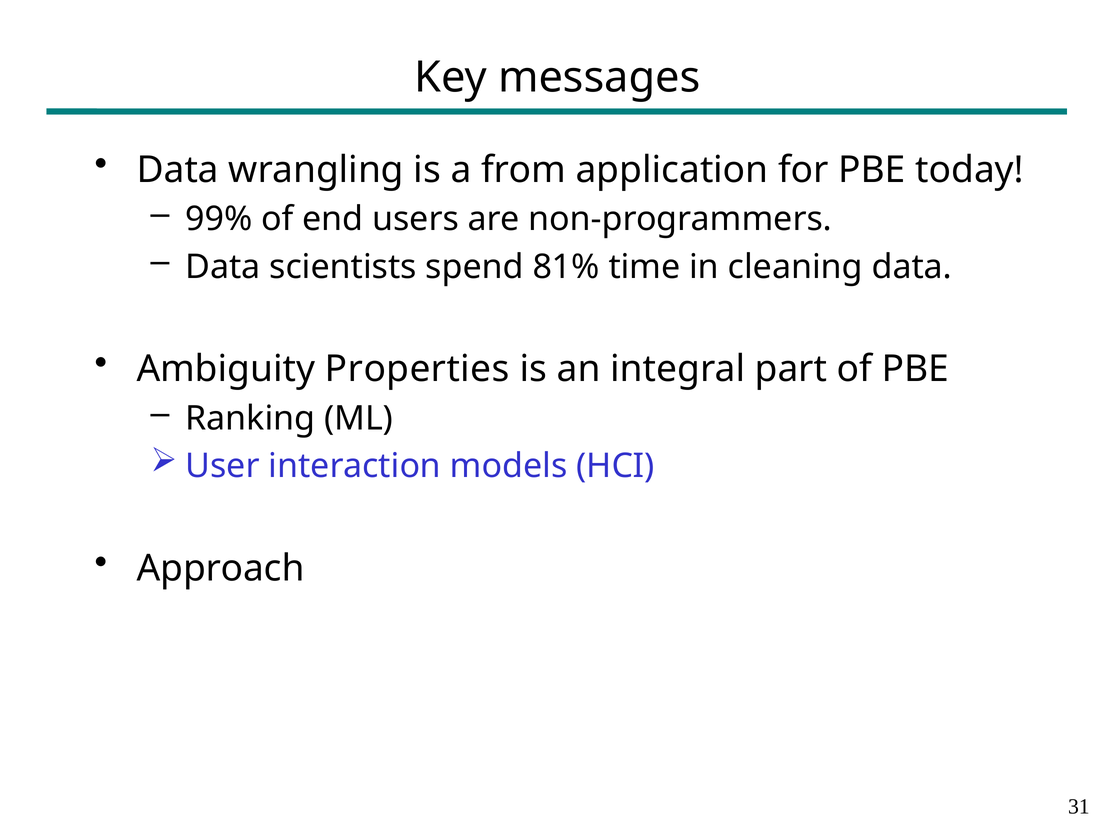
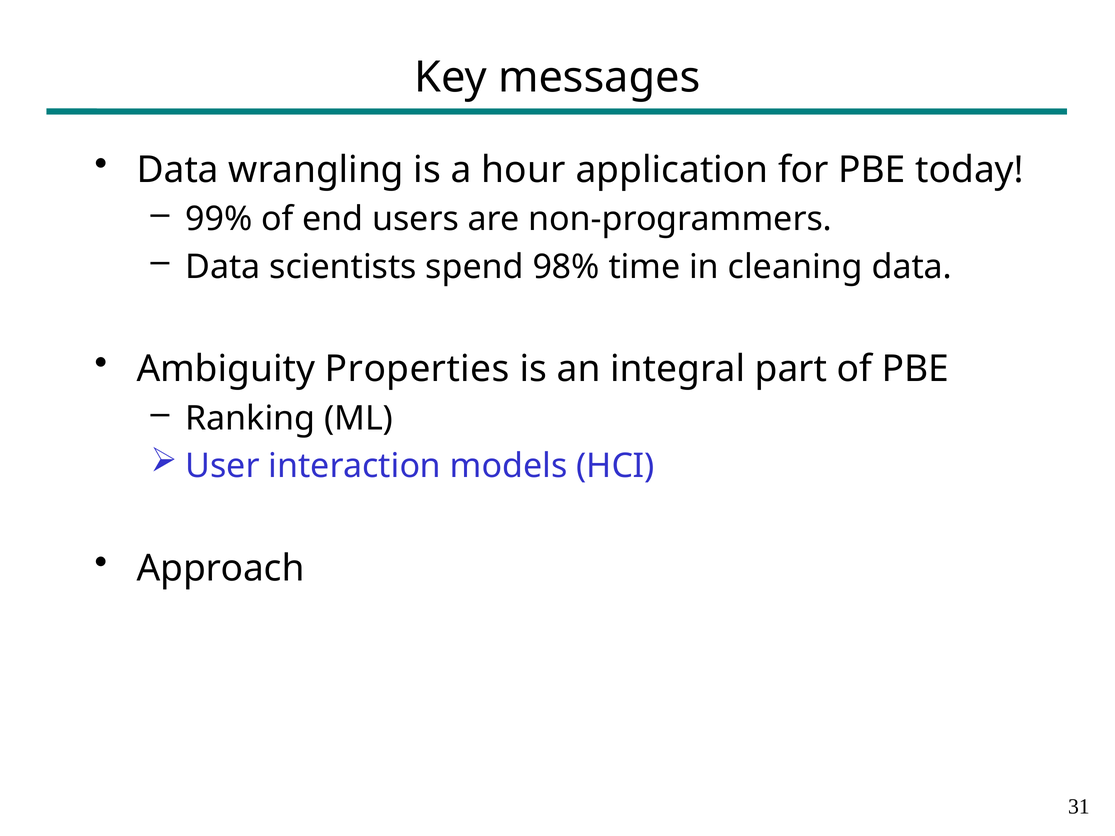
from: from -> hour
81%: 81% -> 98%
